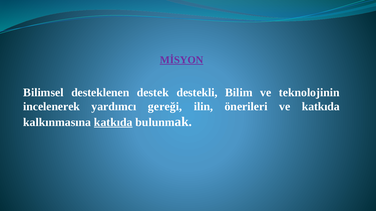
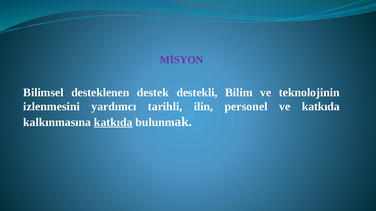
MİSYON underline: present -> none
incelenerek: incelenerek -> izlenmesini
gereği: gereği -> tarihli
önerileri: önerileri -> personel
